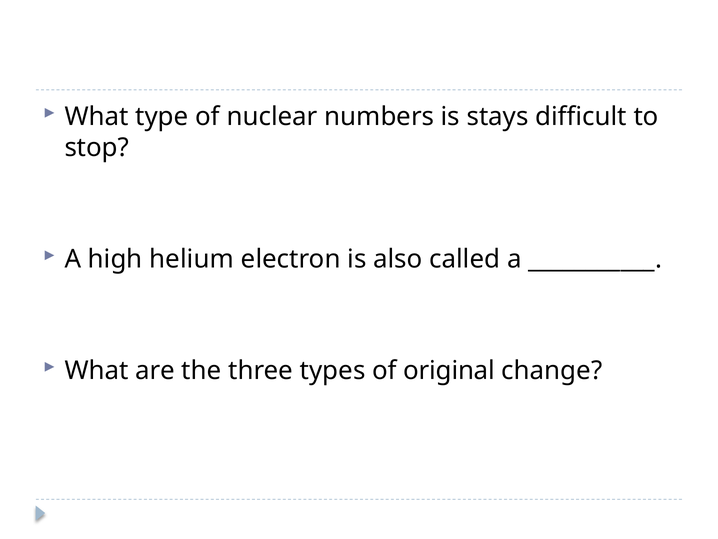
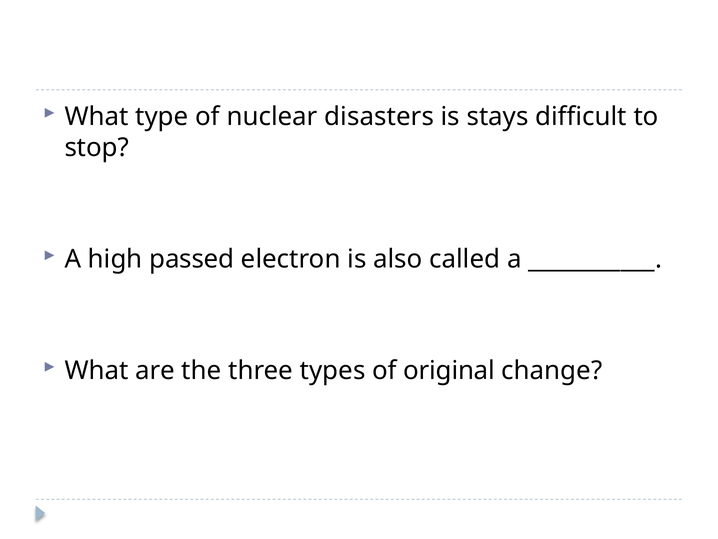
numbers: numbers -> disasters
helium: helium -> passed
